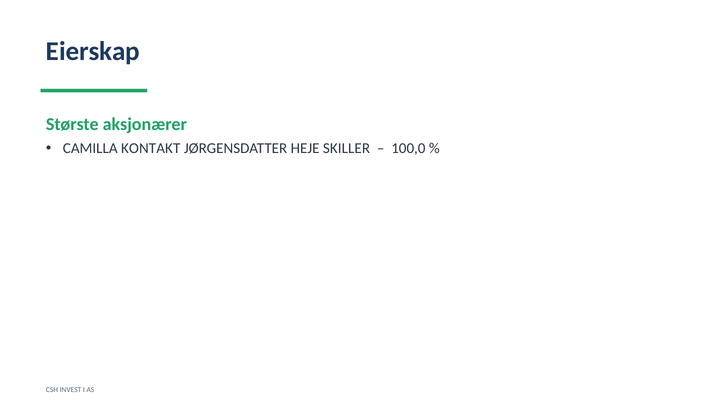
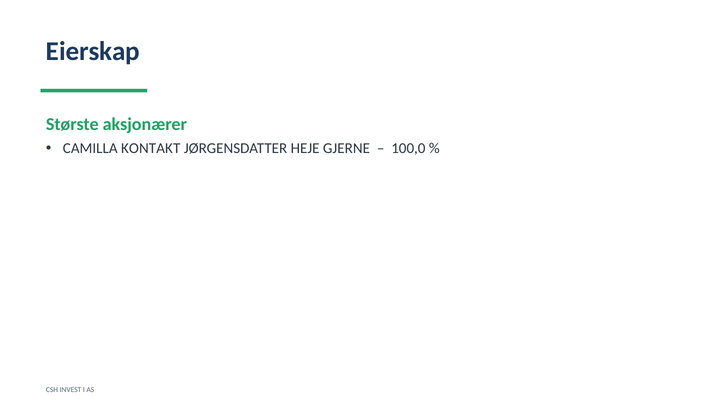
SKILLER: SKILLER -> GJERNE
